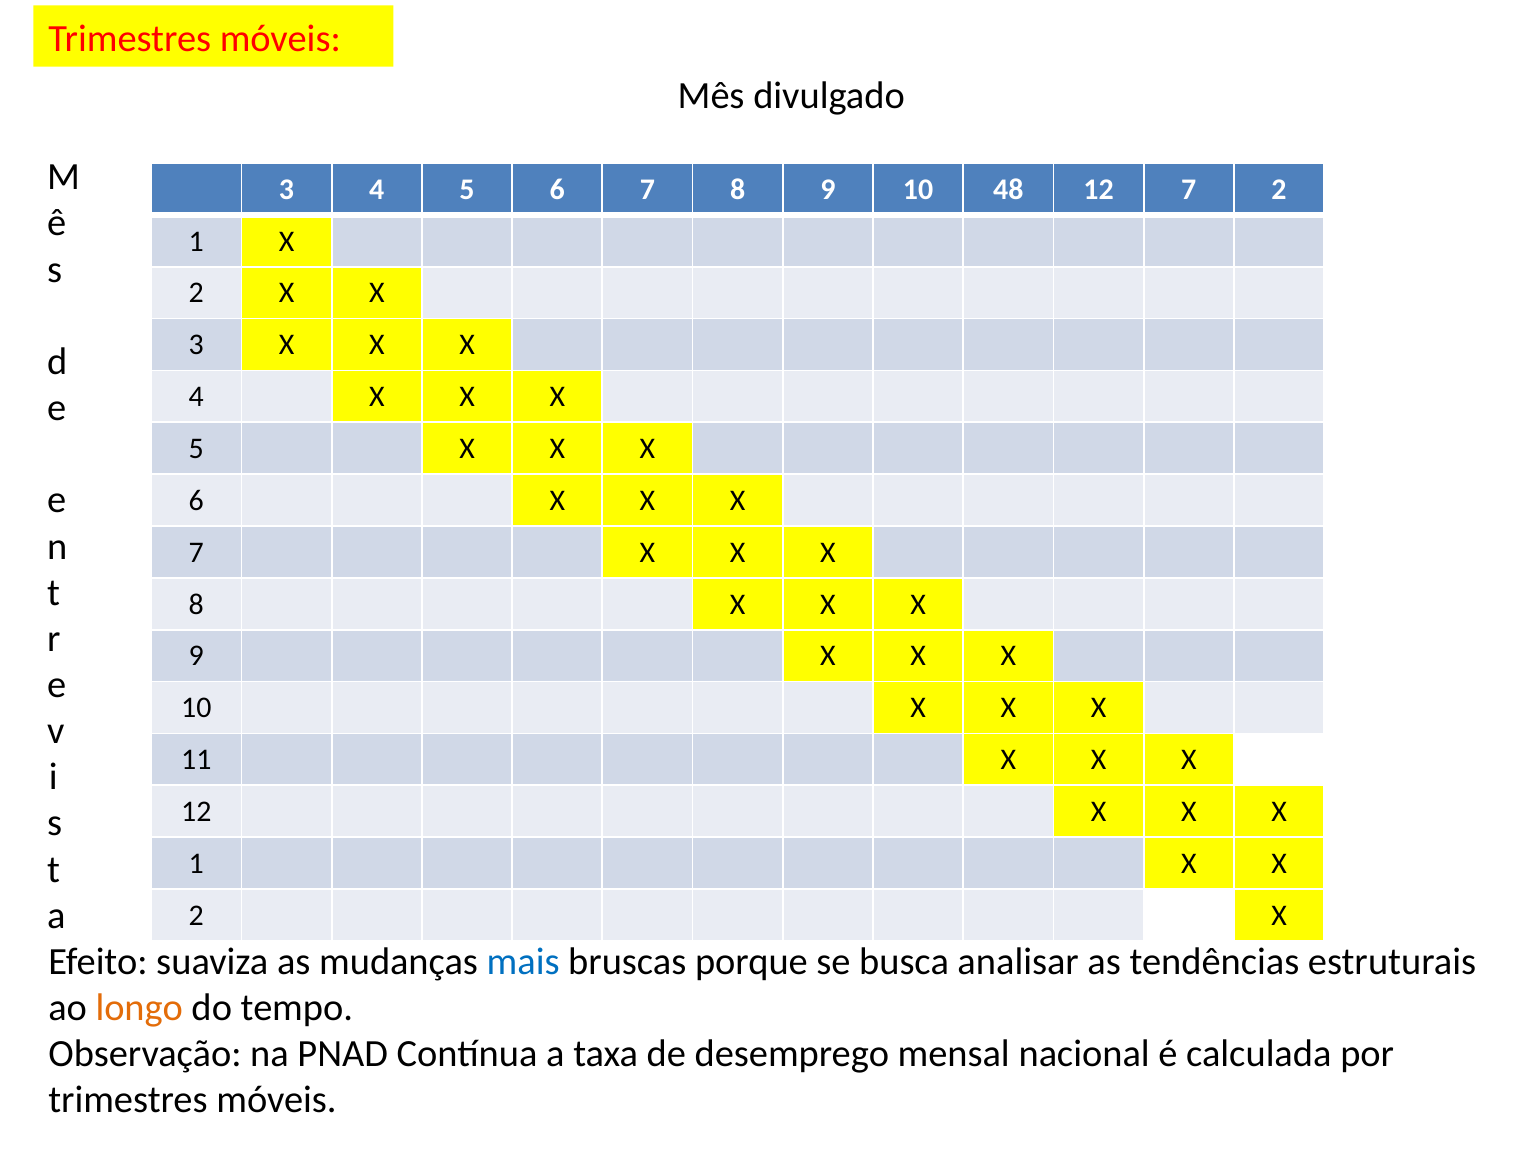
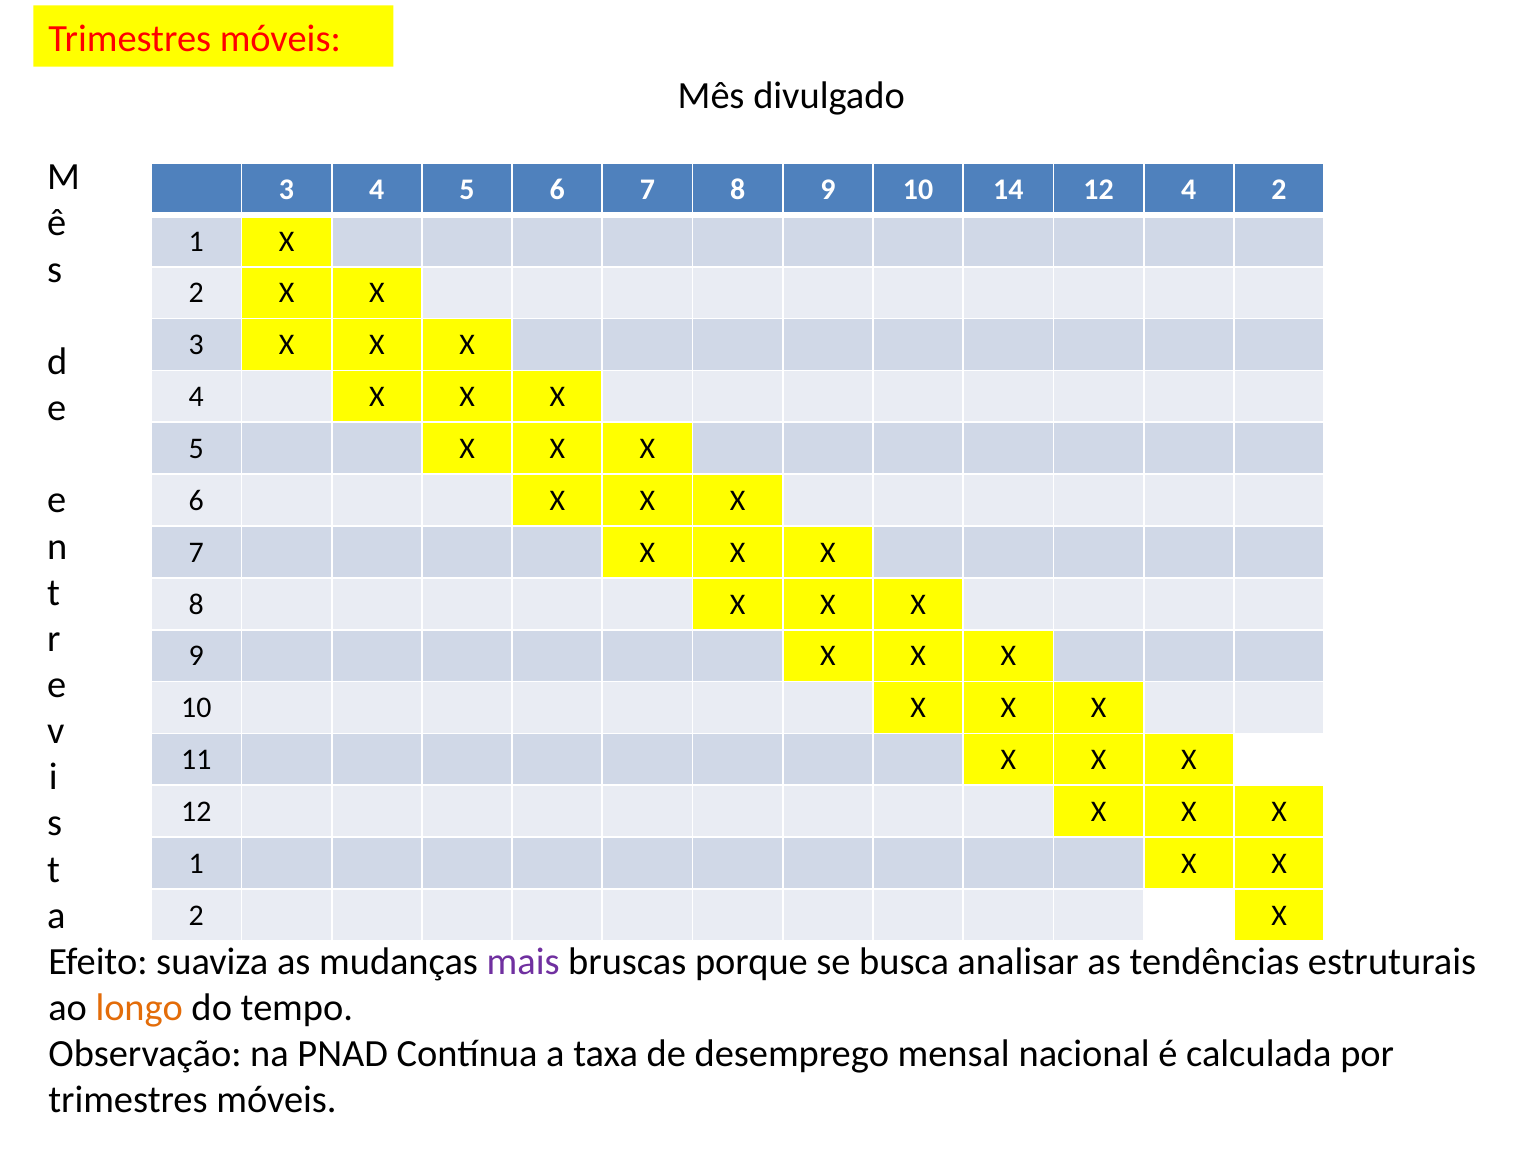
48: 48 -> 14
12 7: 7 -> 4
mais colour: blue -> purple
